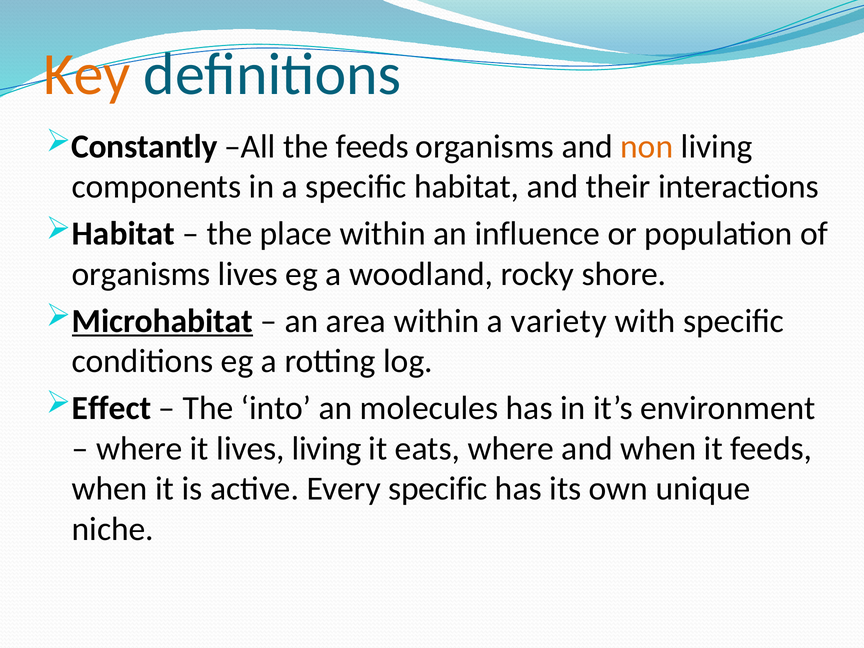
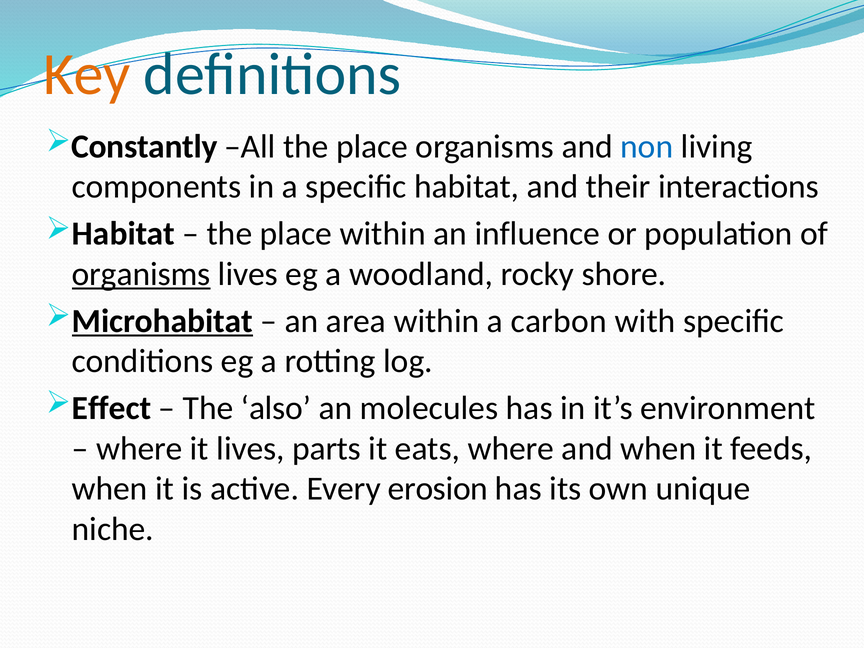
All the feeds: feeds -> place
non colour: orange -> blue
organisms at (141, 274) underline: none -> present
variety: variety -> carbon
into: into -> also
lives living: living -> parts
Every specific: specific -> erosion
